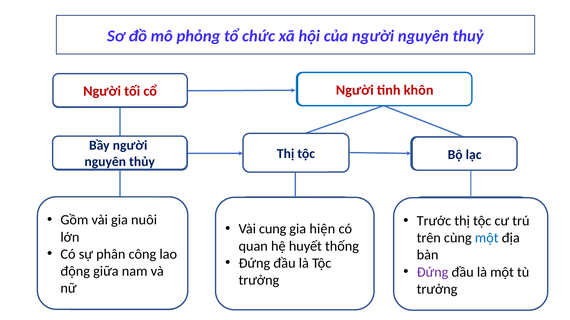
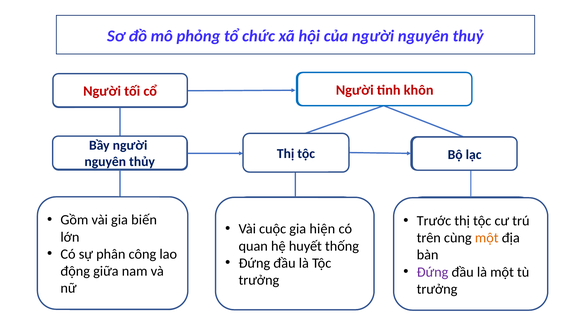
nuôi: nuôi -> biến
cung: cung -> cuộc
một at (487, 238) colour: blue -> orange
